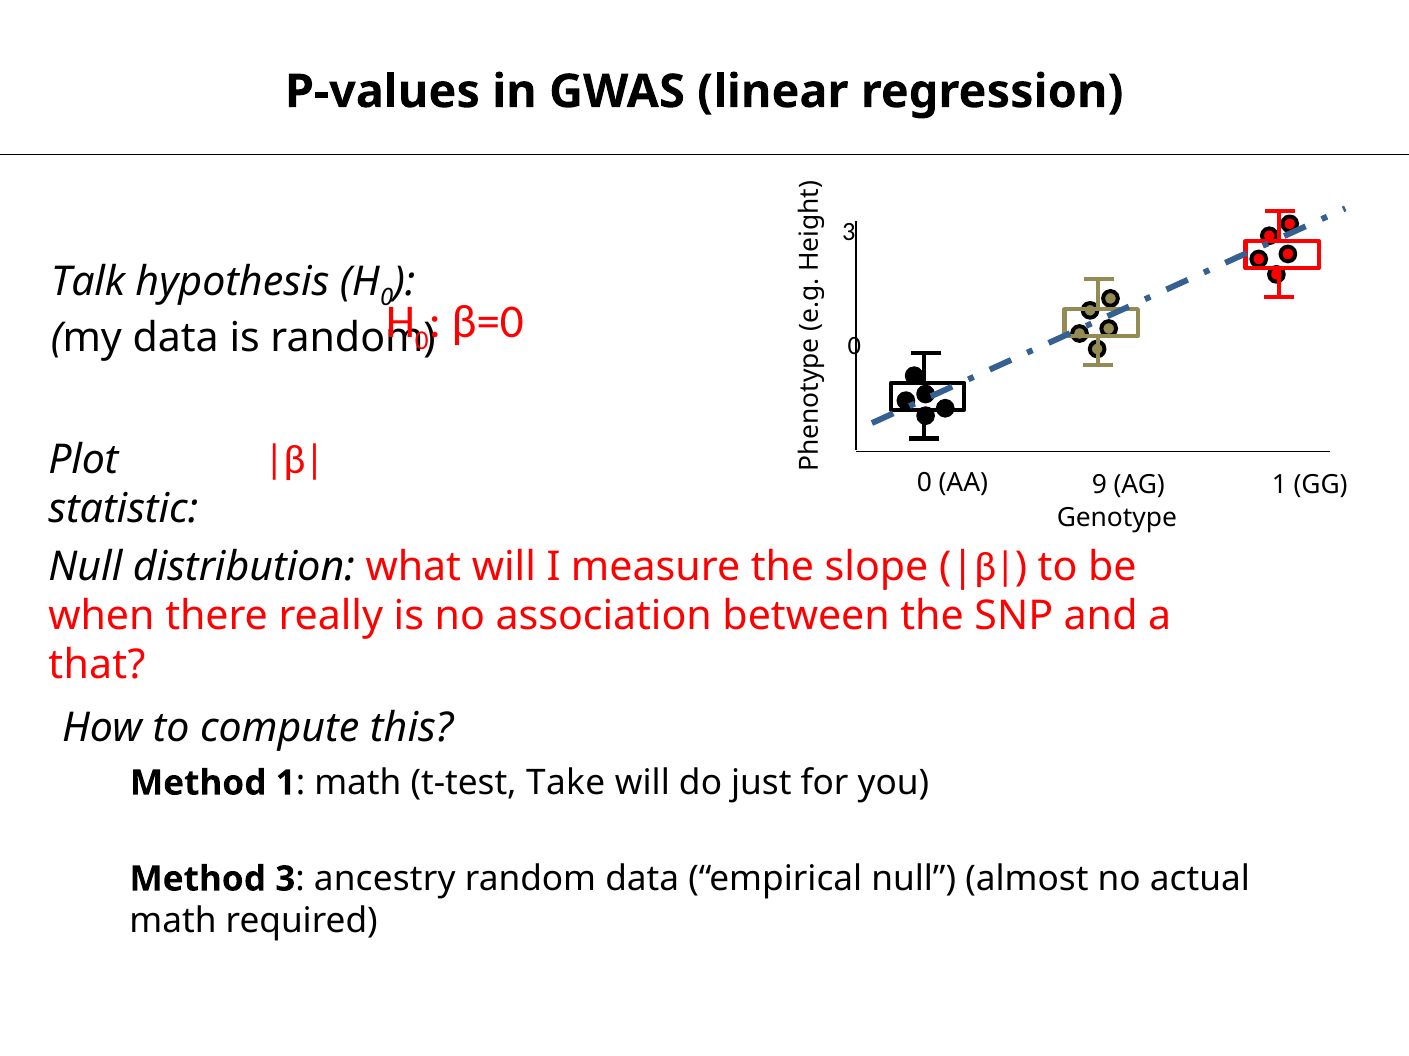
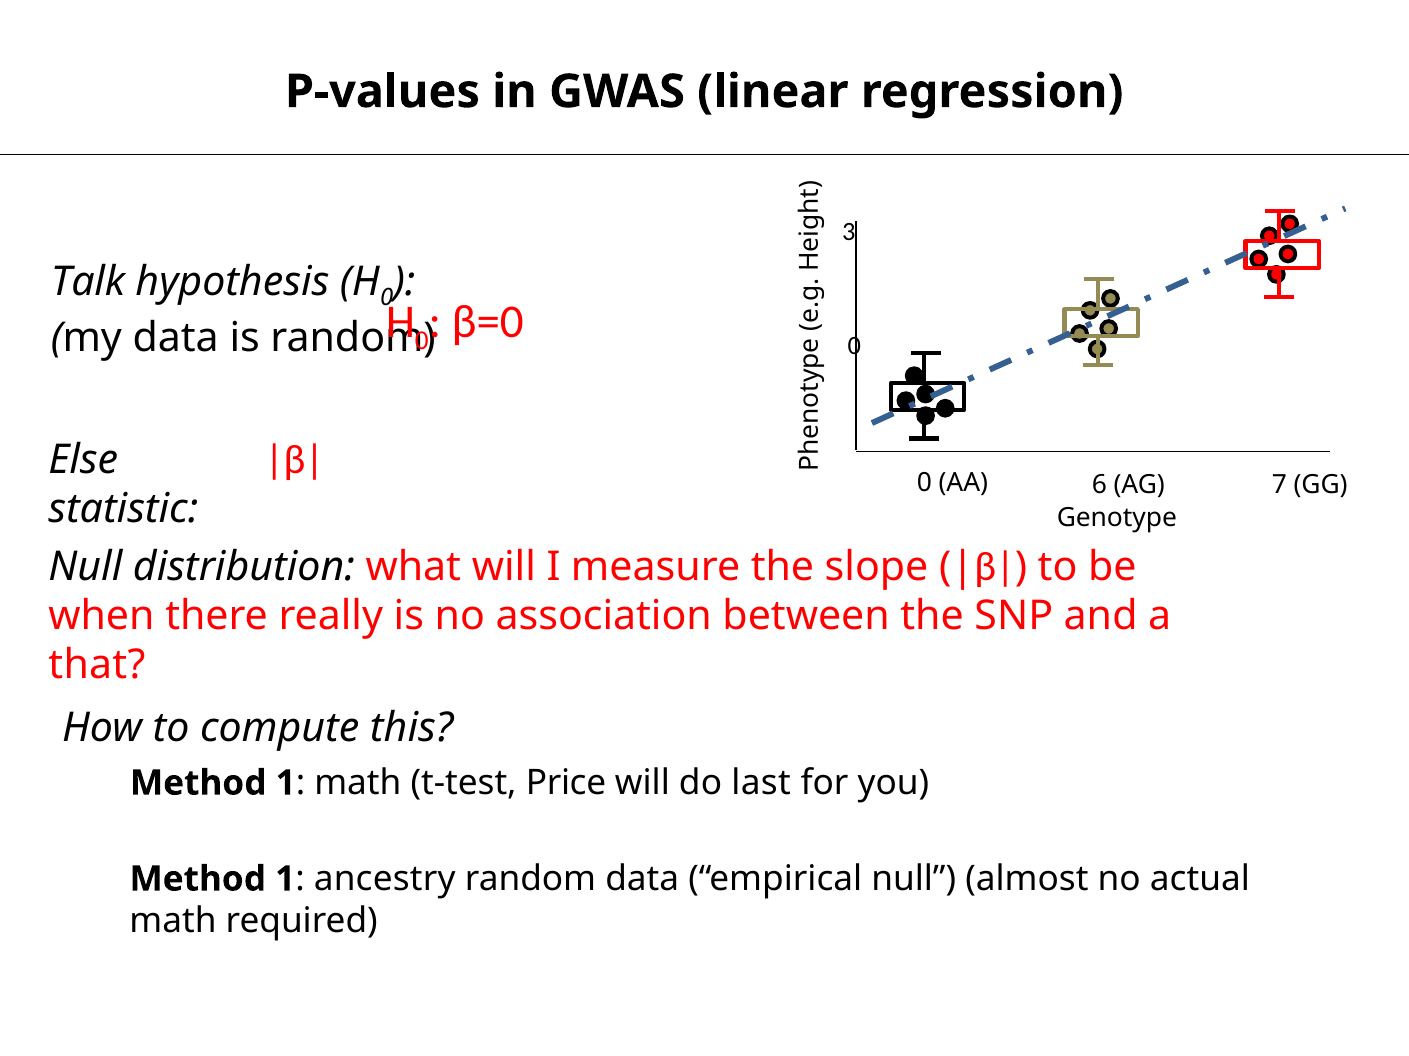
Plot: Plot -> Else
9: 9 -> 6
AG 1: 1 -> 7
Take: Take -> Price
just: just -> last
3 at (285, 880): 3 -> 1
